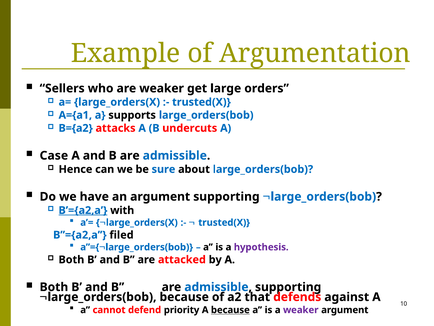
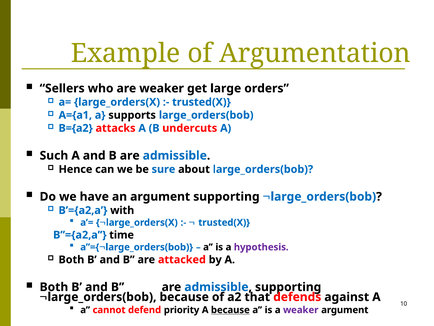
Case: Case -> Such
B’={a2,a underline: present -> none
filed: filed -> time
